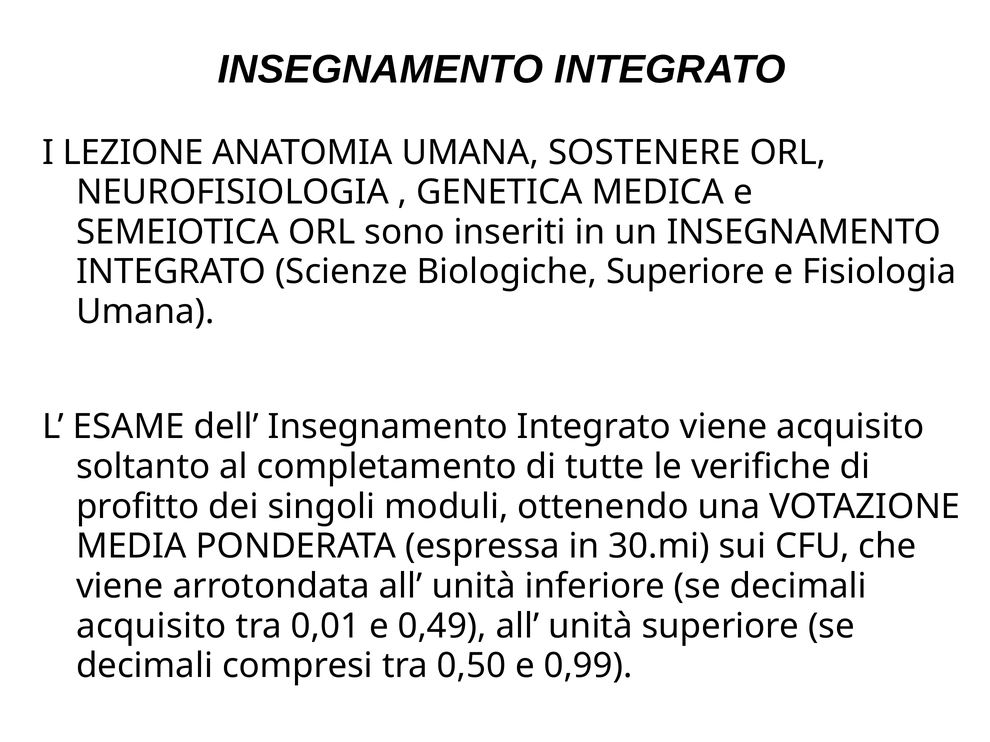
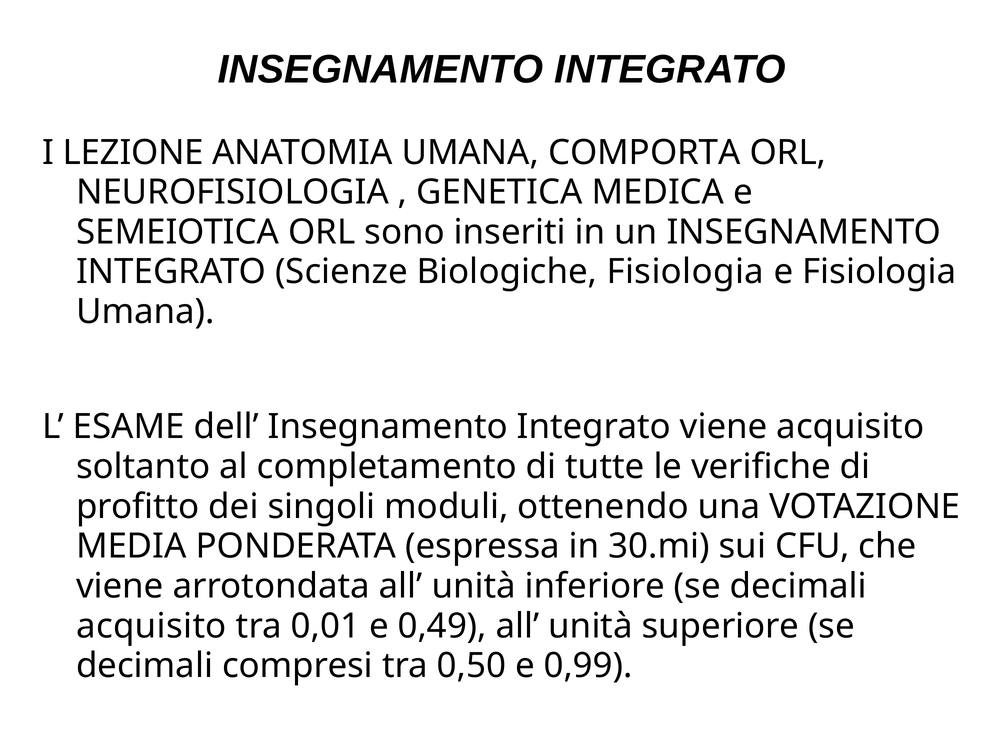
SOSTENERE: SOSTENERE -> COMPORTA
Biologiche Superiore: Superiore -> Fisiologia
